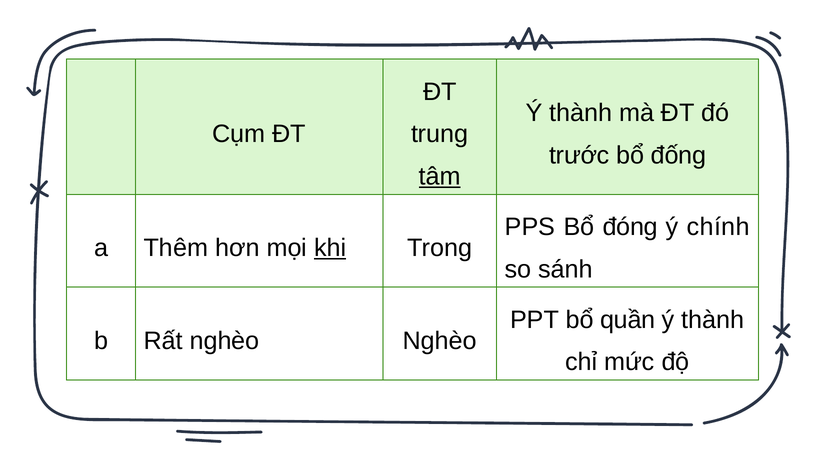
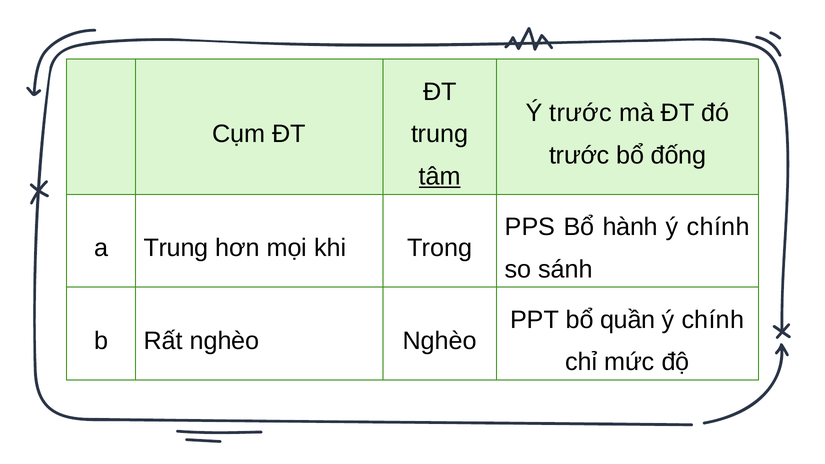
thành at (581, 113): thành -> trước
đóng: đóng -> hành
a Thêm: Thêm -> Trung
khi underline: present -> none
thành at (713, 320): thành -> chính
